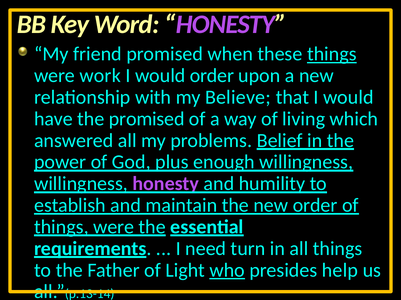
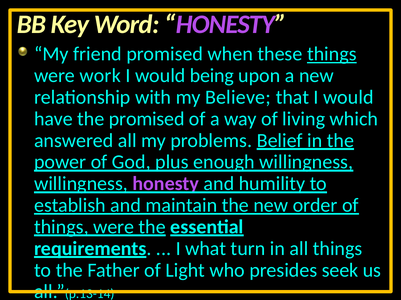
would order: order -> being
need: need -> what
who underline: present -> none
help: help -> seek
